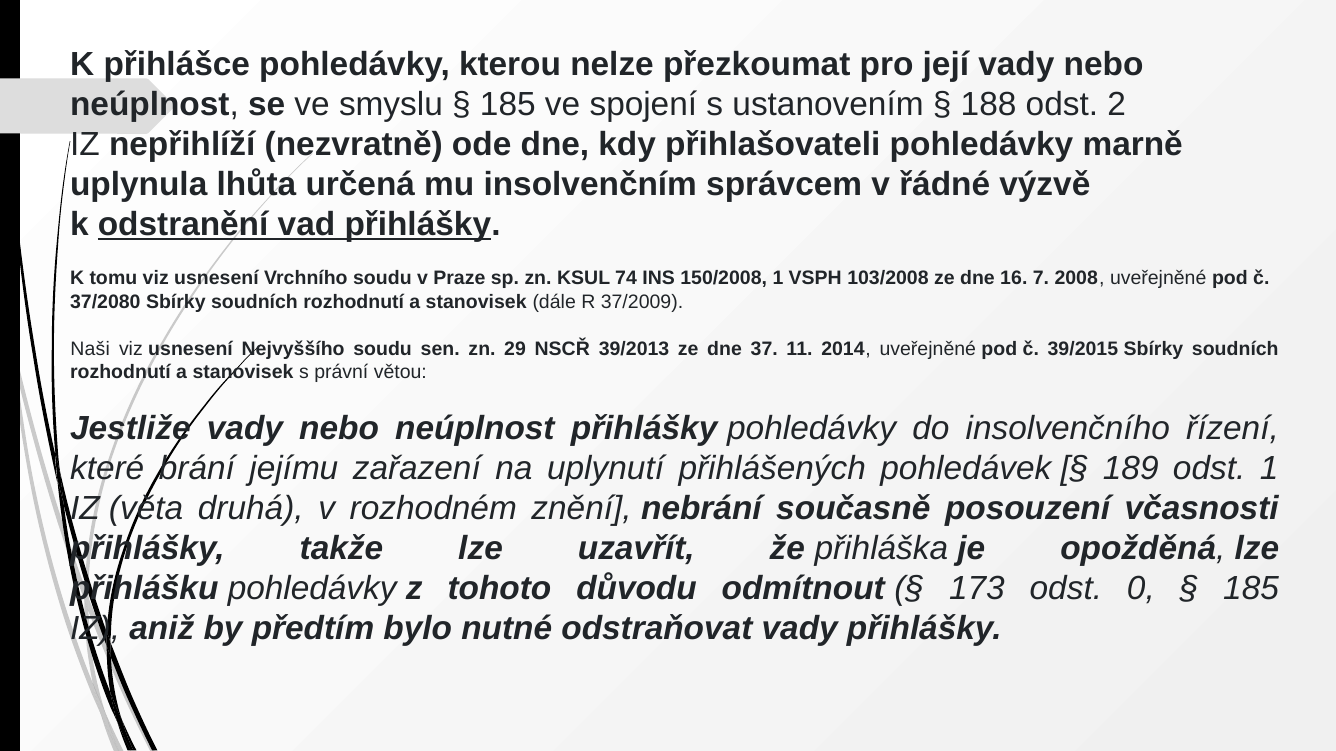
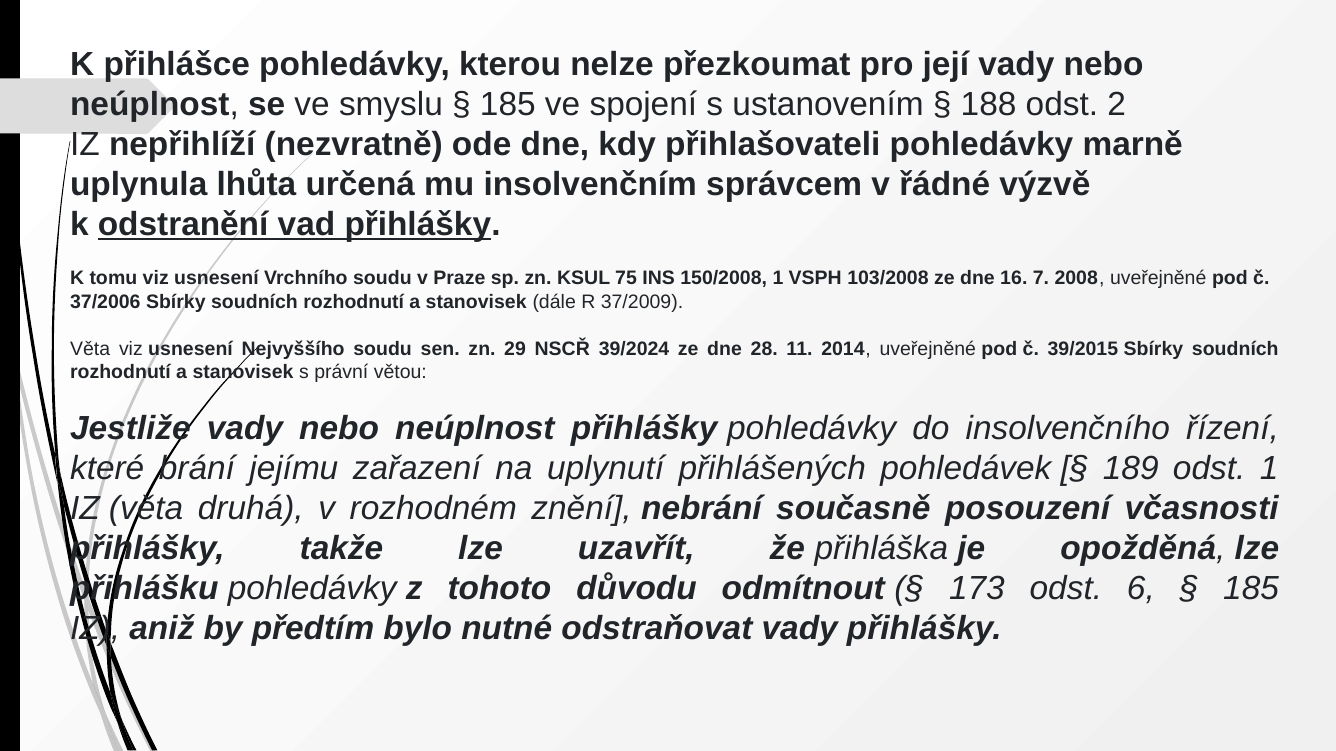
74: 74 -> 75
37/2080: 37/2080 -> 37/2006
Naši at (90, 349): Naši -> Věta
39/2013: 39/2013 -> 39/2024
37: 37 -> 28
0: 0 -> 6
